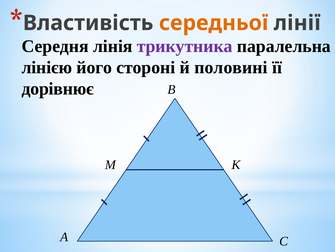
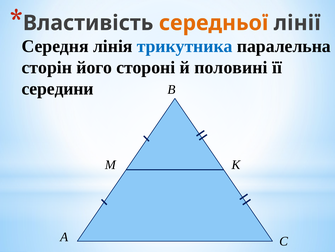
трикутника colour: purple -> blue
лінією: лінією -> сторін
дорівнює: дорівнює -> середини
